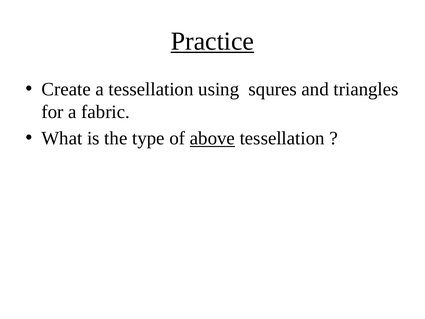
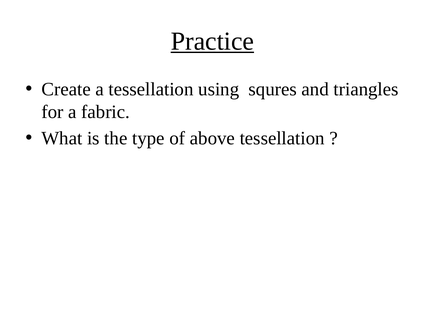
above underline: present -> none
